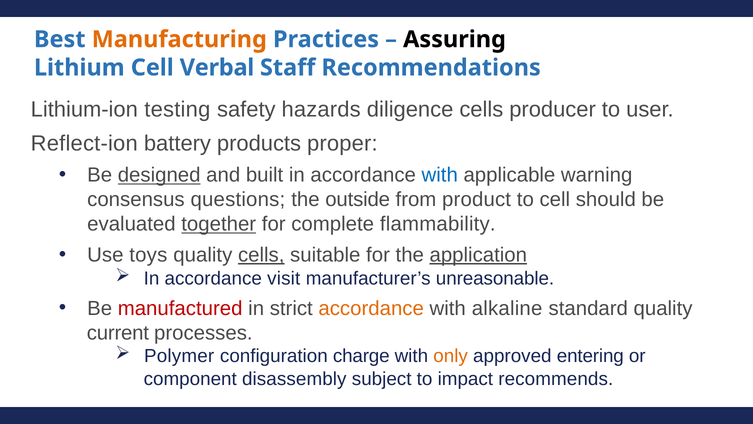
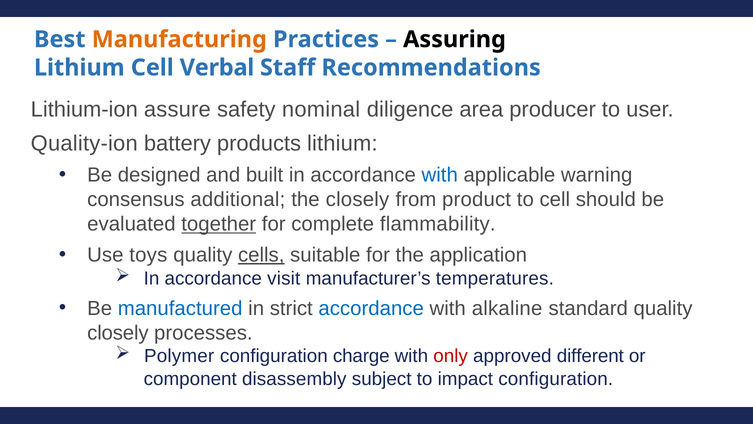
testing: testing -> assure
hazards: hazards -> nominal
diligence cells: cells -> area
Reflect-ion: Reflect-ion -> Quality-ion
products proper: proper -> lithium
designed underline: present -> none
questions: questions -> additional
the outside: outside -> closely
application underline: present -> none
unreasonable: unreasonable -> temperatures
manufactured colour: red -> blue
accordance at (371, 308) colour: orange -> blue
current at (118, 332): current -> closely
only colour: orange -> red
entering: entering -> different
impact recommends: recommends -> configuration
